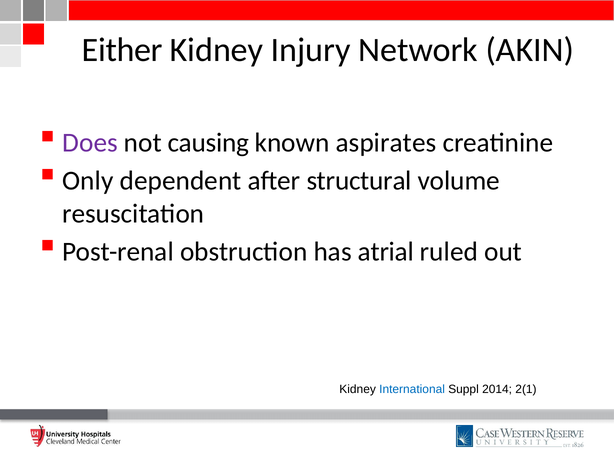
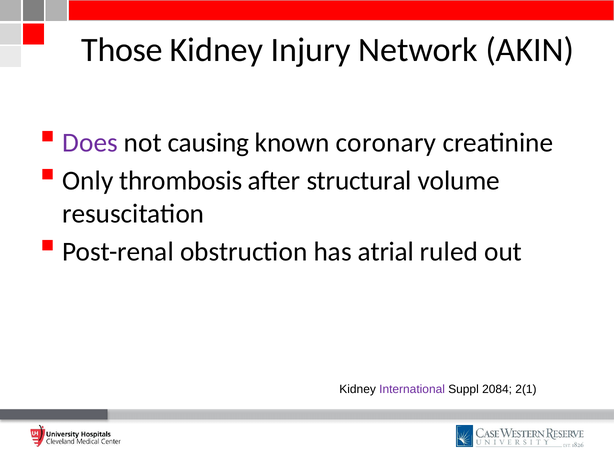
Either: Either -> Those
aspirates: aspirates -> coronary
dependent: dependent -> thrombosis
International colour: blue -> purple
2014: 2014 -> 2084
